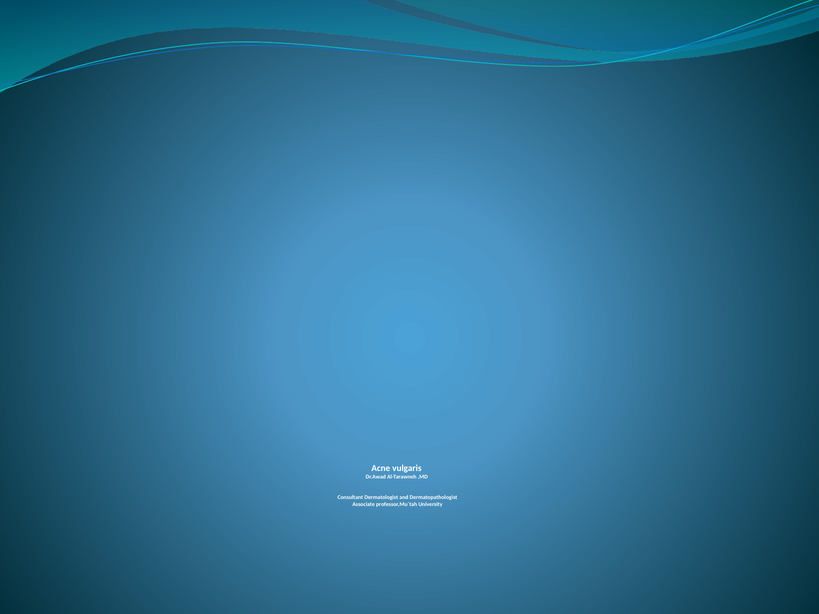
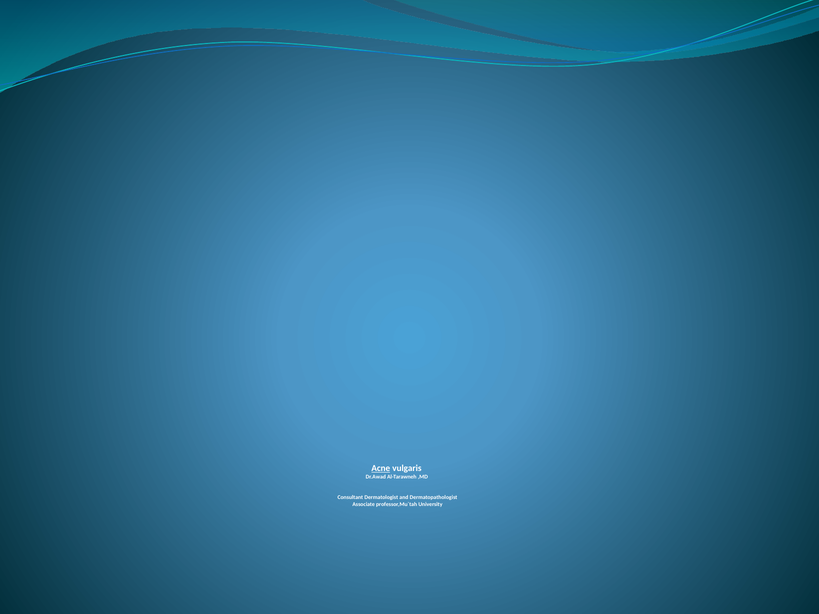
Acne underline: none -> present
